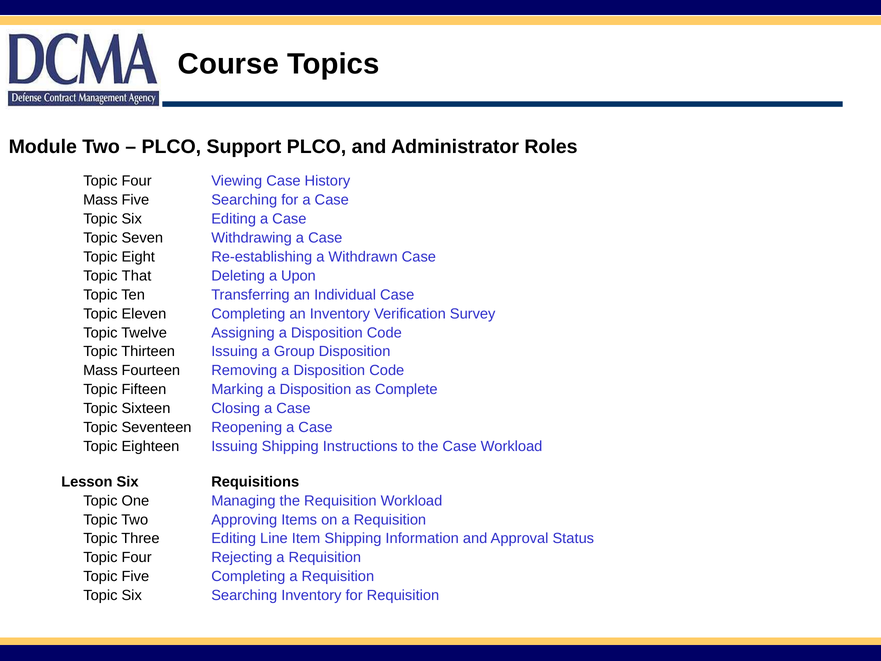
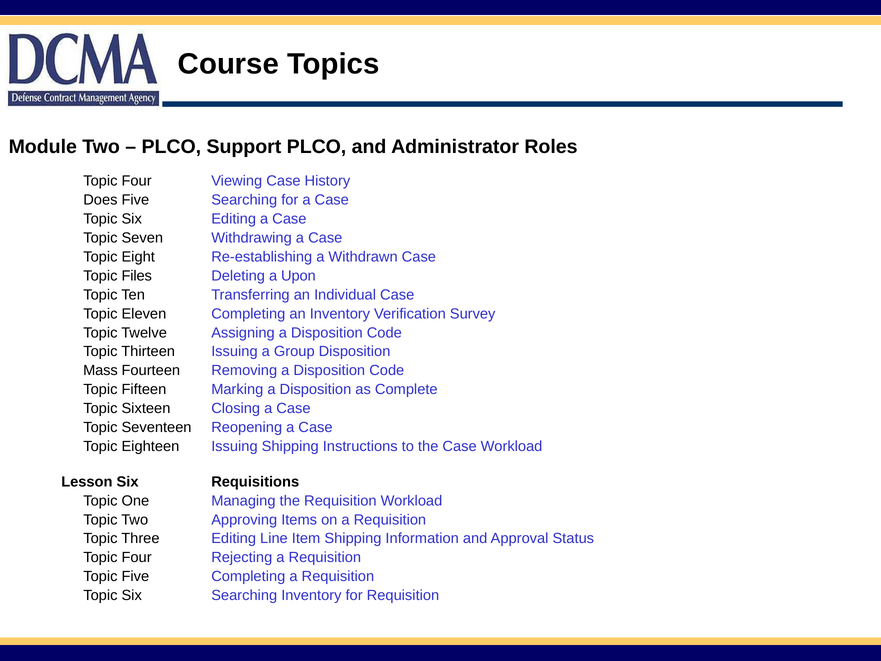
Mass at (100, 200): Mass -> Does
That: That -> Files
